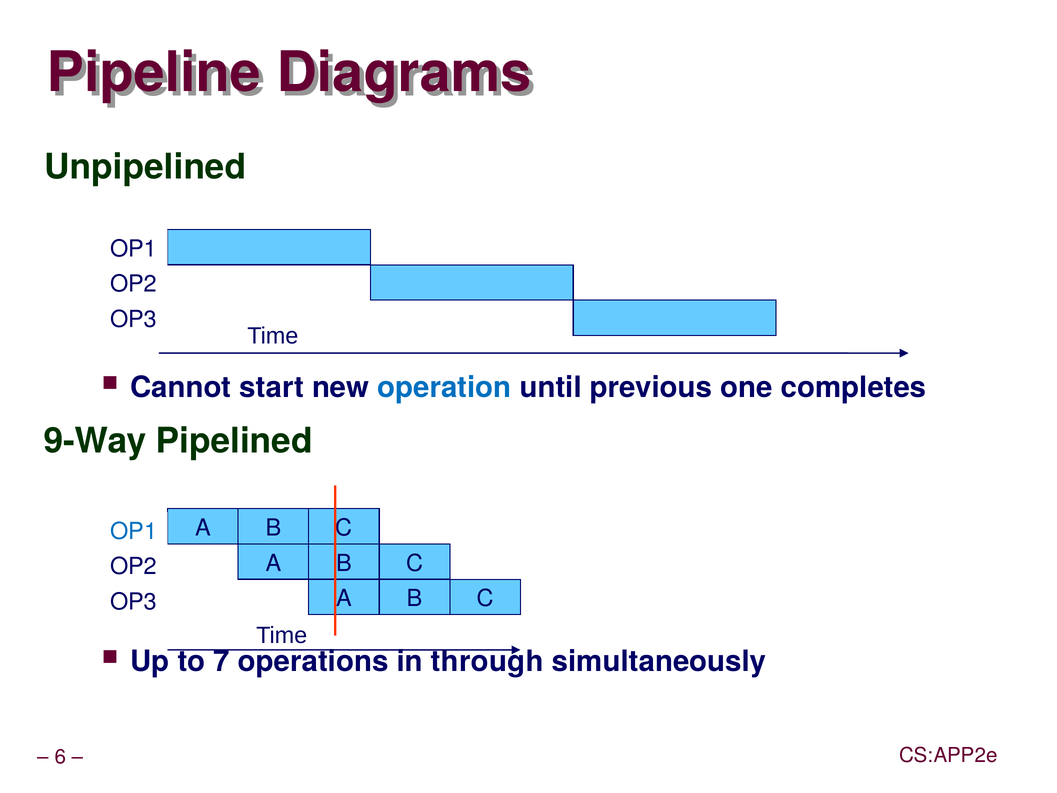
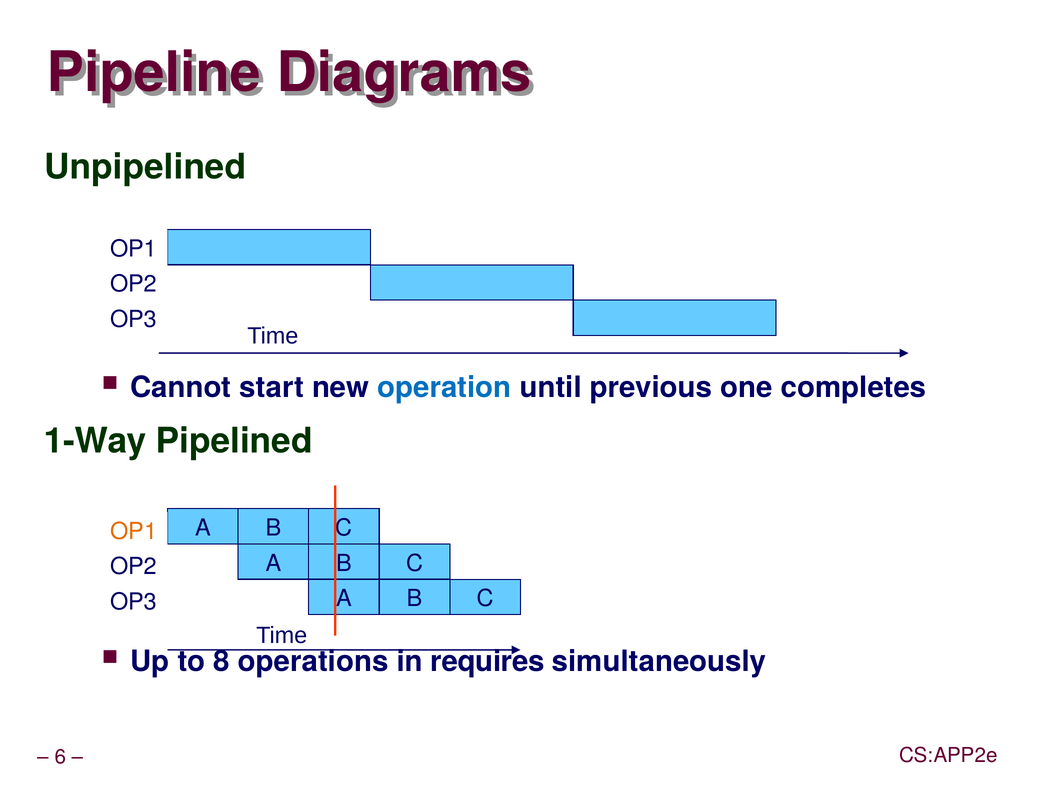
9-Way: 9-Way -> 1-Way
OP1 at (134, 531) colour: blue -> orange
7: 7 -> 8
through: through -> requires
